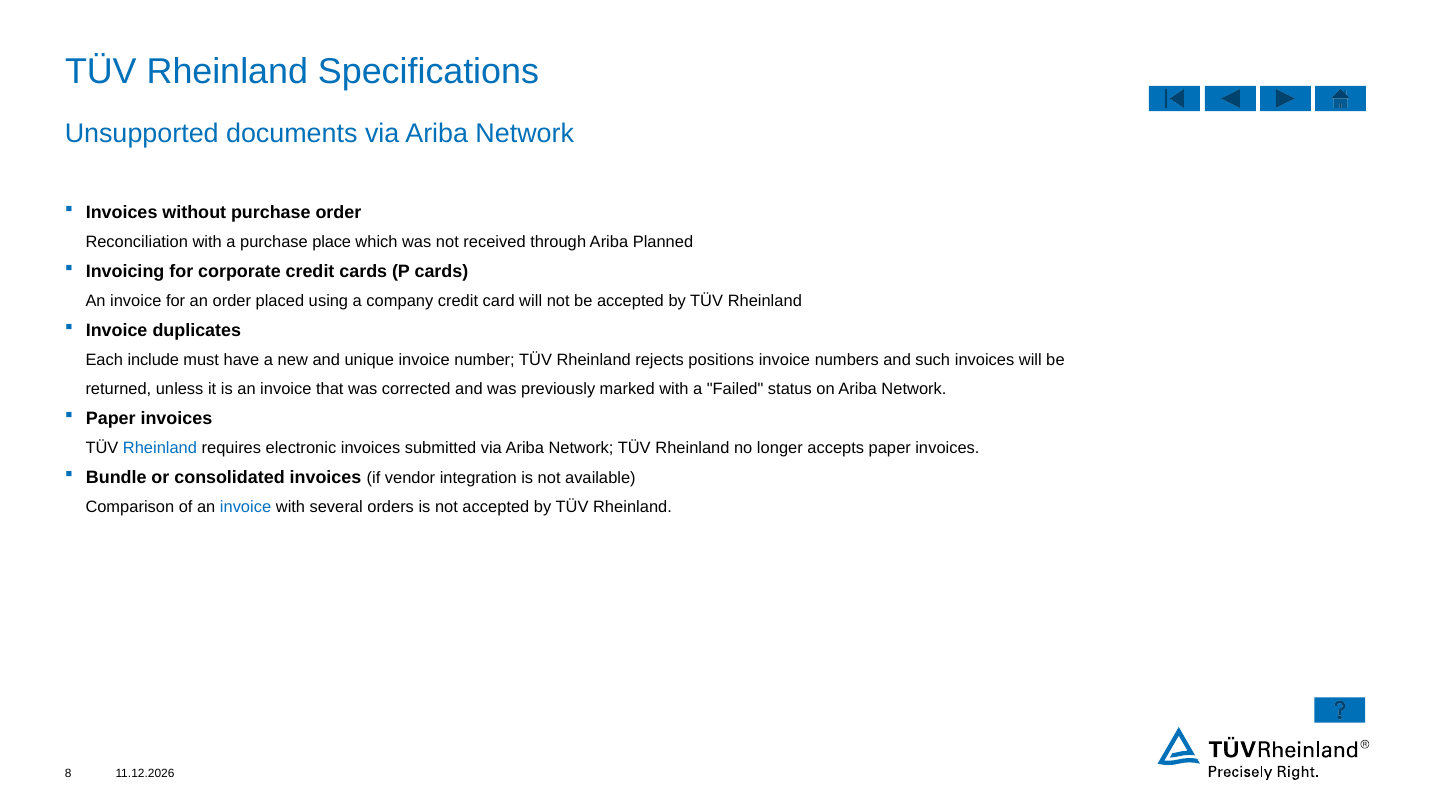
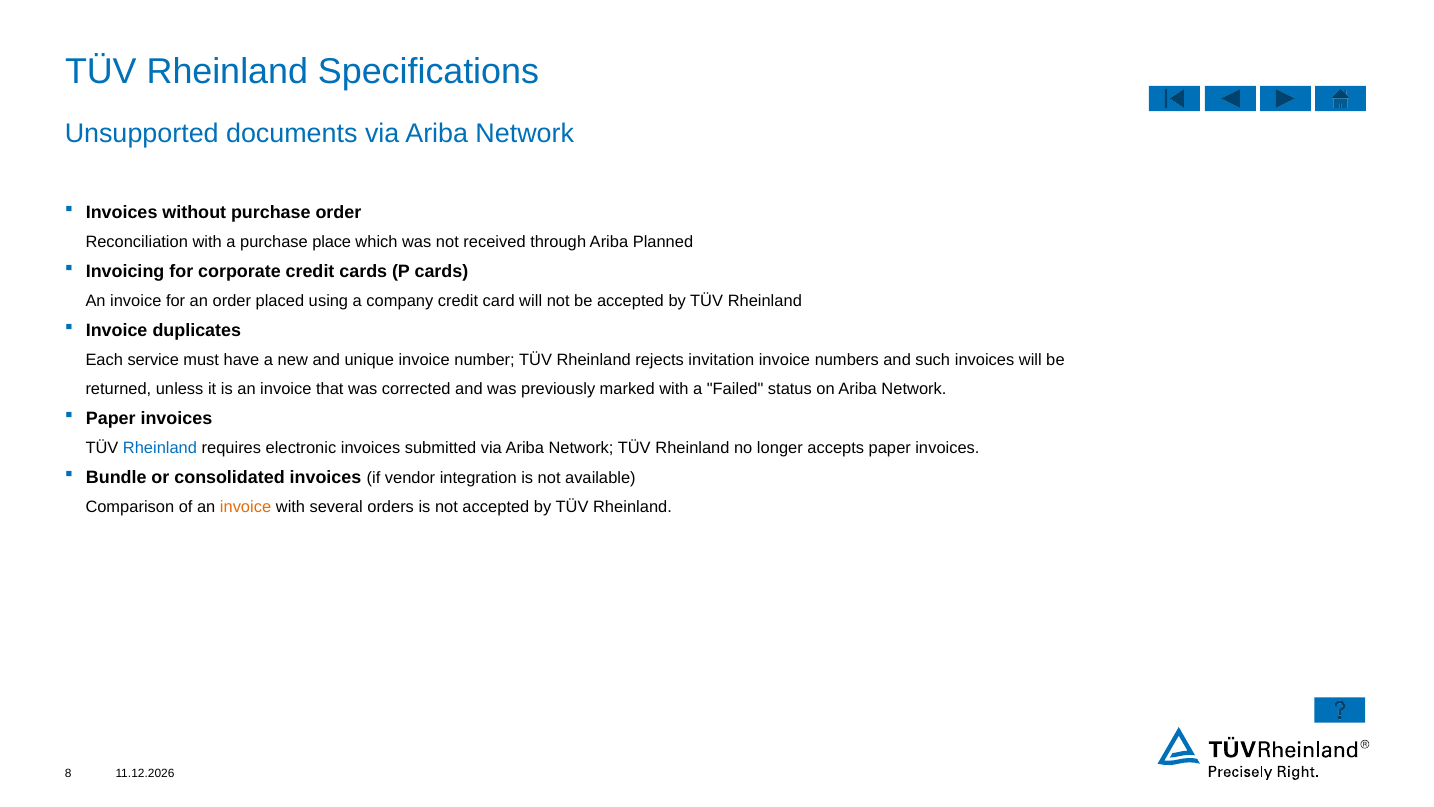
include: include -> service
positions: positions -> invitation
invoice at (246, 507) colour: blue -> orange
